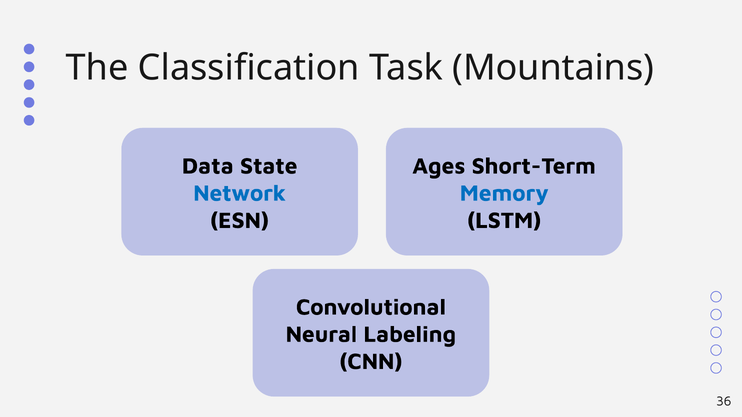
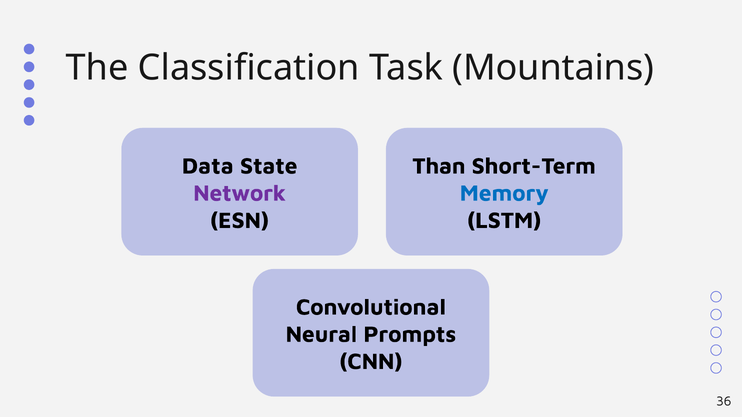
Ages: Ages -> Than
Network colour: blue -> purple
Labeling: Labeling -> Prompts
